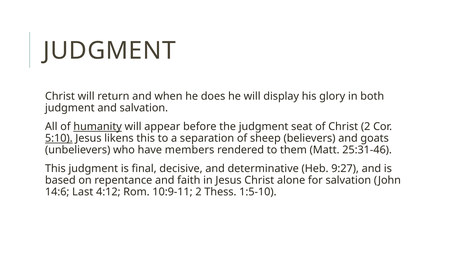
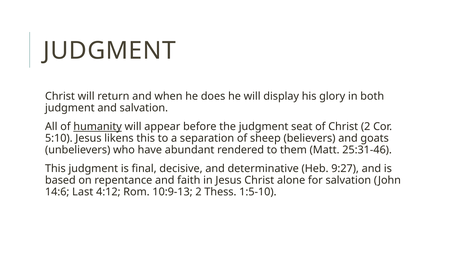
5:10 underline: present -> none
members: members -> abundant
10:9-11: 10:9-11 -> 10:9-13
